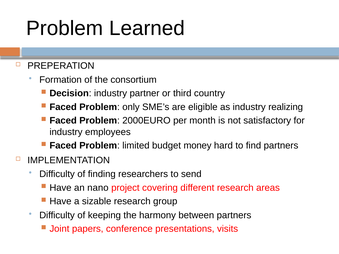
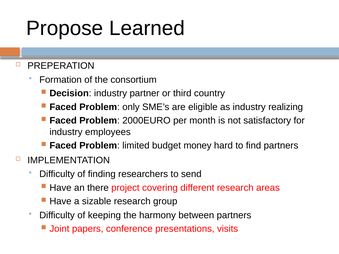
Problem at (65, 28): Problem -> Propose
nano: nano -> there
